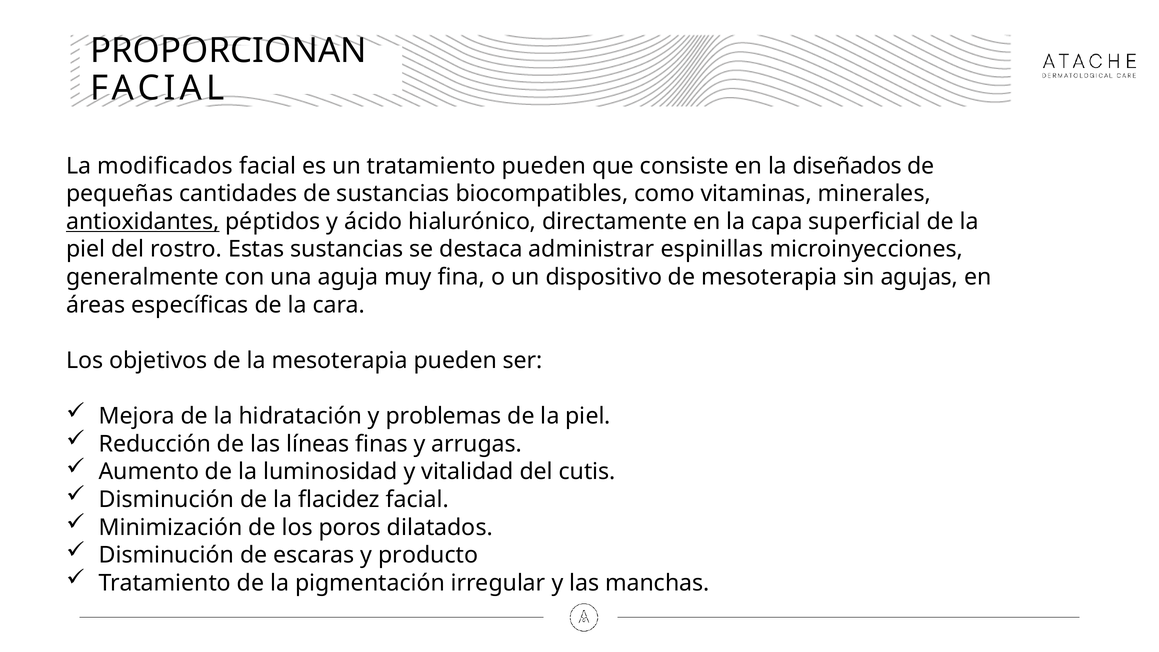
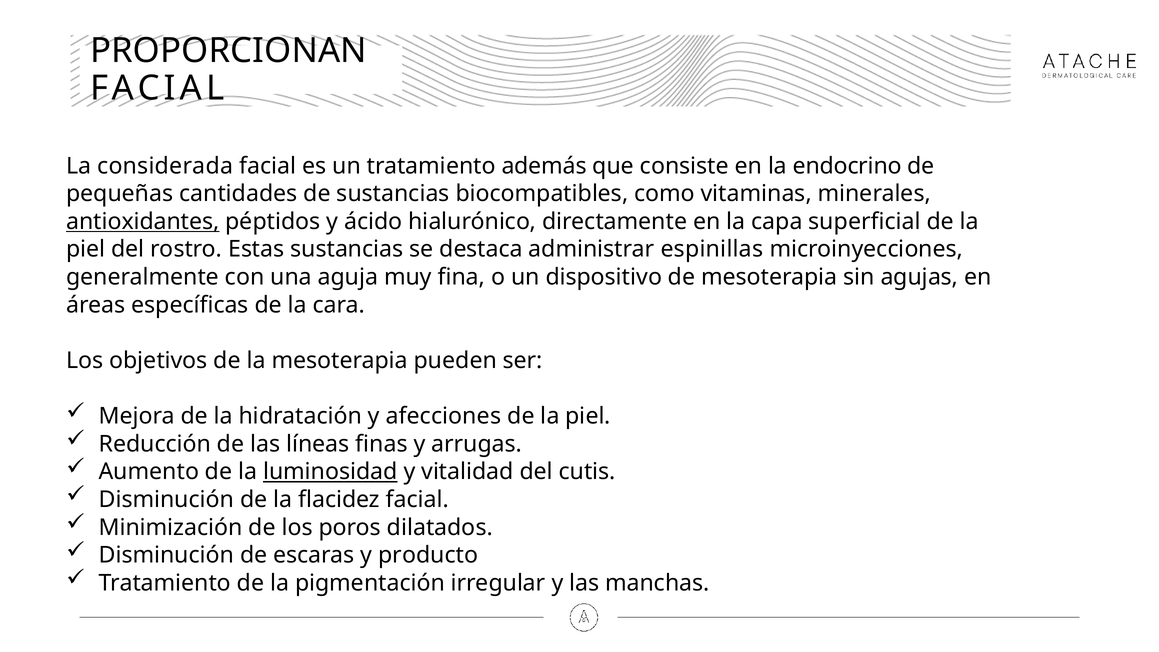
modificados: modificados -> considerada
tratamiento pueden: pueden -> además
diseñados: diseñados -> endocrino
problemas: problemas -> afecciones
luminosidad underline: none -> present
